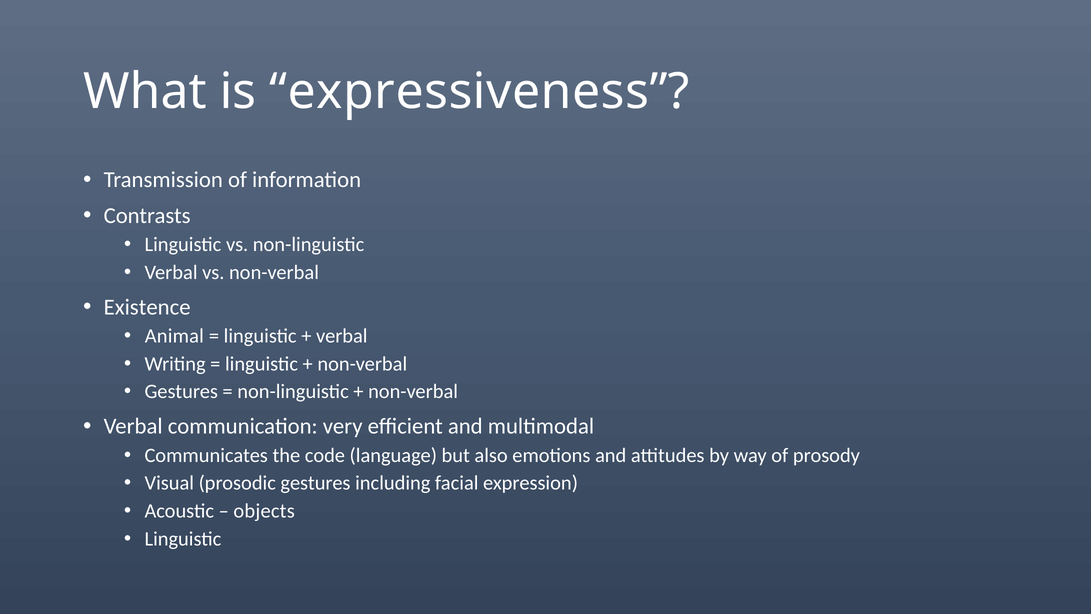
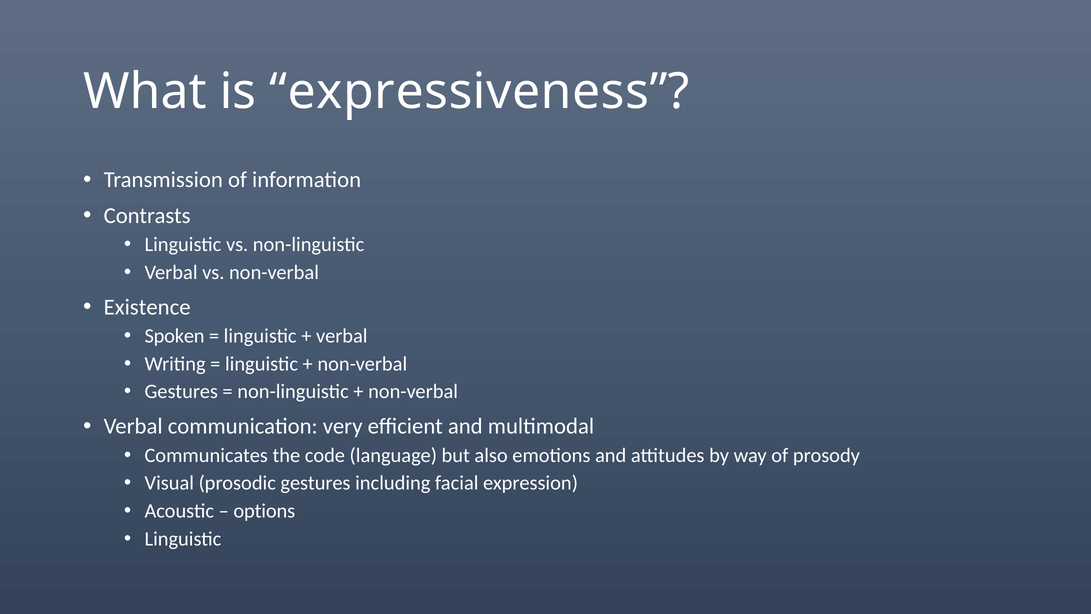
Animal: Animal -> Spoken
objects: objects -> options
